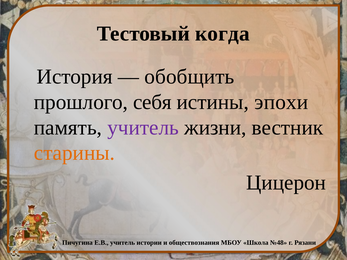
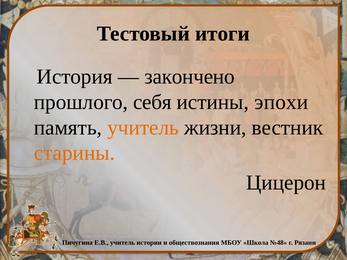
когда: когда -> итоги
обобщить: обобщить -> закончено
учитель at (143, 128) colour: purple -> orange
